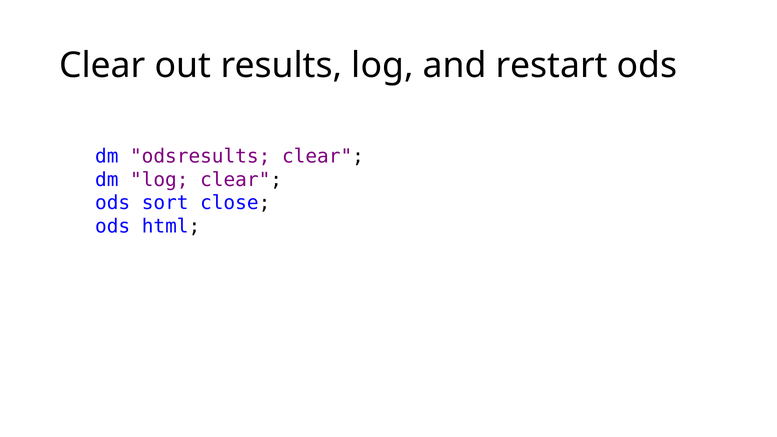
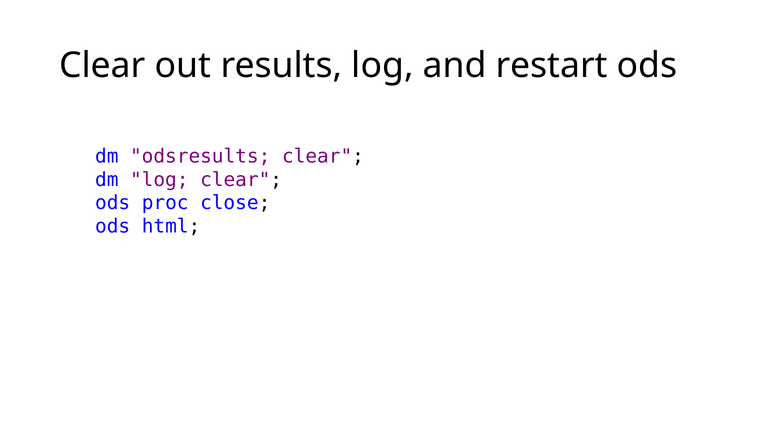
sort: sort -> proc
